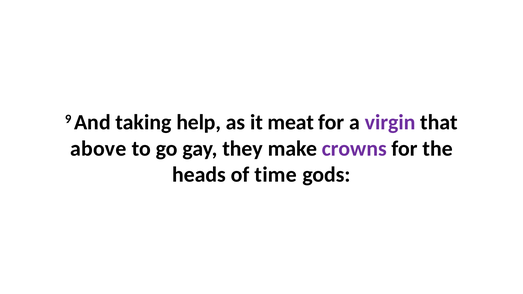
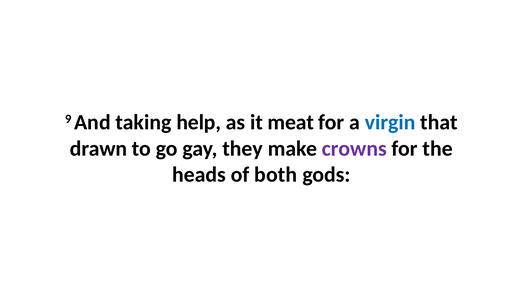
virgin colour: purple -> blue
above: above -> drawn
time: time -> both
